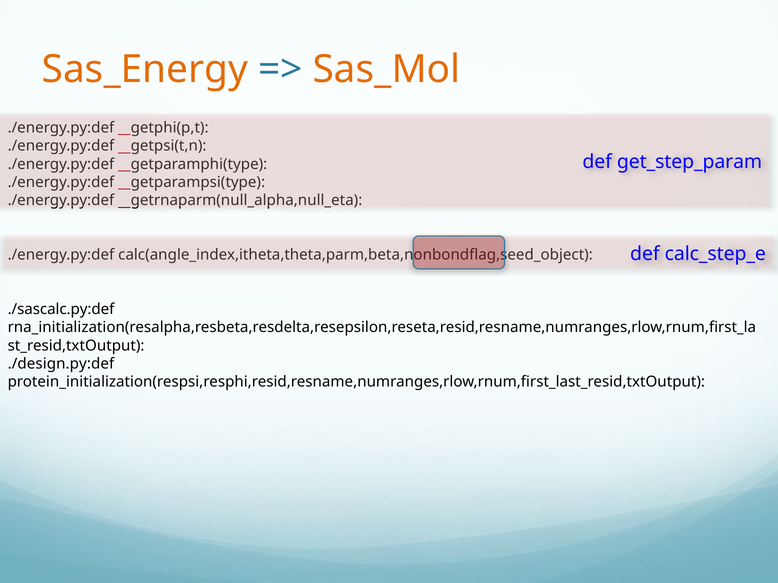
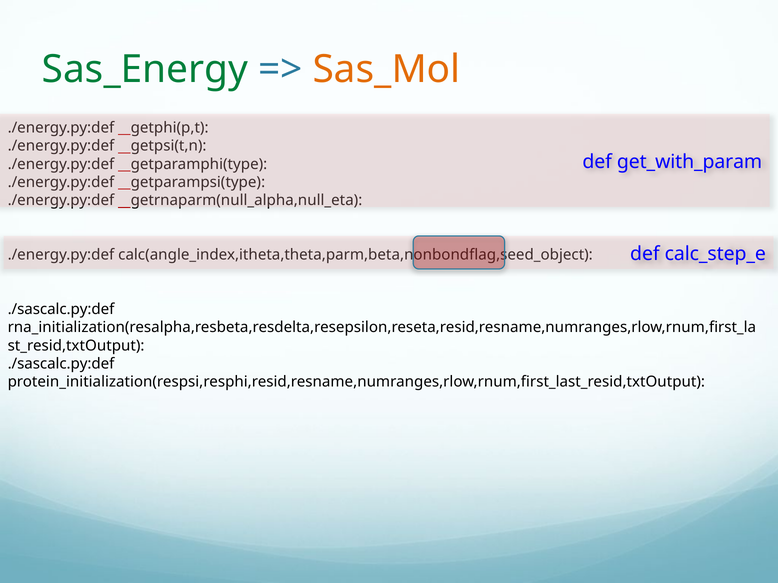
Sas_Energy colour: orange -> green
get_step_param: get_step_param -> get_with_param
./design.py:def at (61, 364): ./design.py:def -> ./sascalc.py:def
